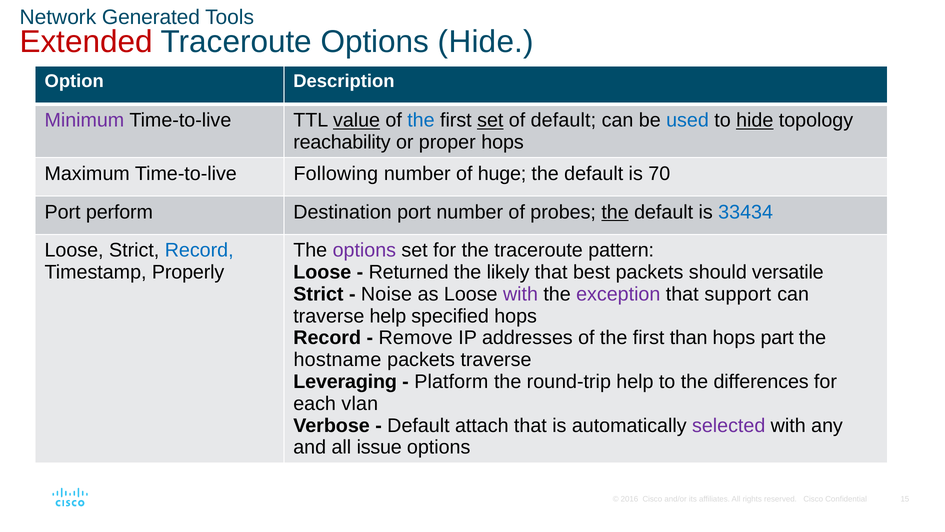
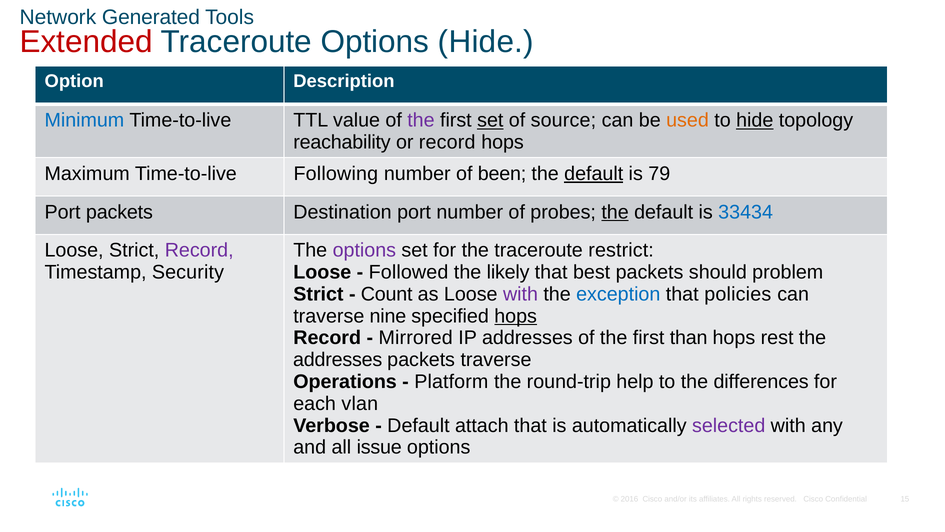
Minimum colour: purple -> blue
value underline: present -> none
the at (421, 120) colour: blue -> purple
of default: default -> source
used colour: blue -> orange
or proper: proper -> record
huge: huge -> been
default at (594, 174) underline: none -> present
70: 70 -> 79
Port perform: perform -> packets
Record at (199, 250) colour: blue -> purple
pattern: pattern -> restrict
Properly: Properly -> Security
Returned: Returned -> Followed
versatile: versatile -> problem
Noise: Noise -> Count
exception colour: purple -> blue
support: support -> policies
traverse help: help -> nine
hops at (516, 316) underline: none -> present
Remove: Remove -> Mirrored
part: part -> rest
hostname at (337, 360): hostname -> addresses
Leveraging: Leveraging -> Operations
